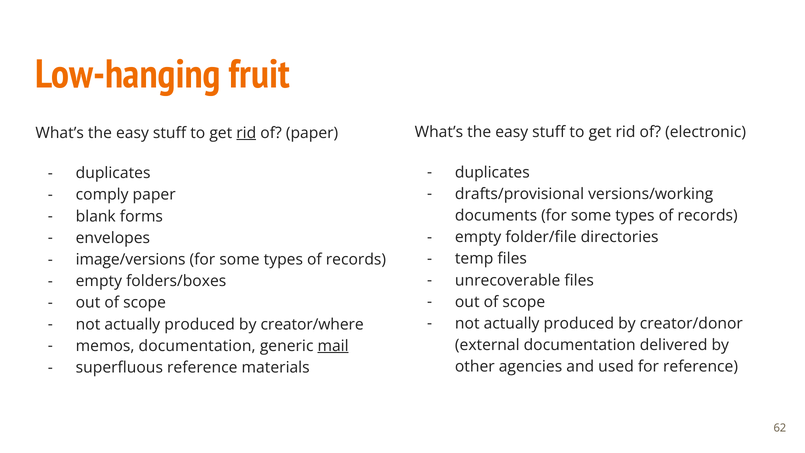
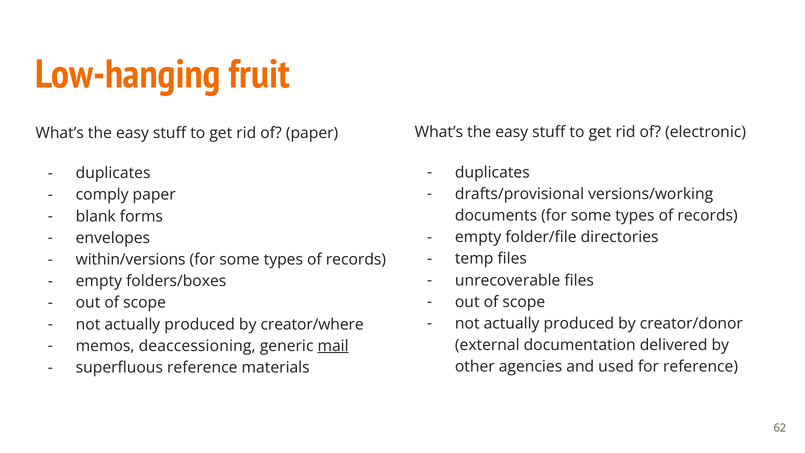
rid at (246, 133) underline: present -> none
image/versions: image/versions -> within/versions
memos documentation: documentation -> deaccessioning
